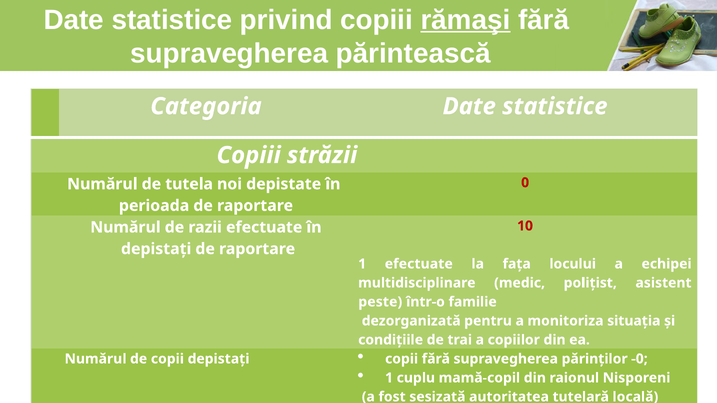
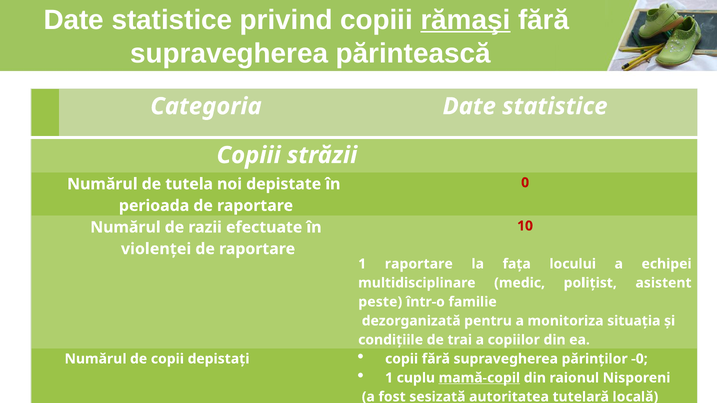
depistaţi at (156, 249): depistaţi -> violenţei
1 efectuate: efectuate -> raportare
mamă-copil underline: none -> present
